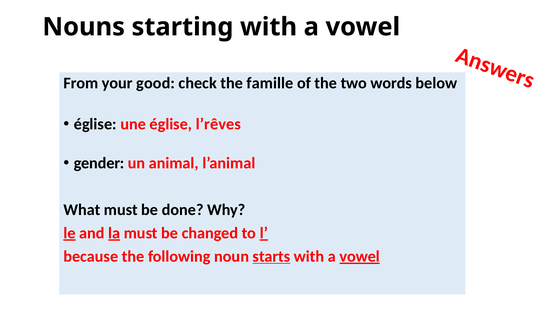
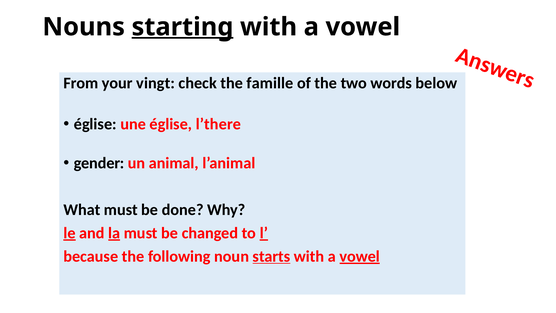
starting underline: none -> present
good: good -> vingt
l’rêves: l’rêves -> l’there
